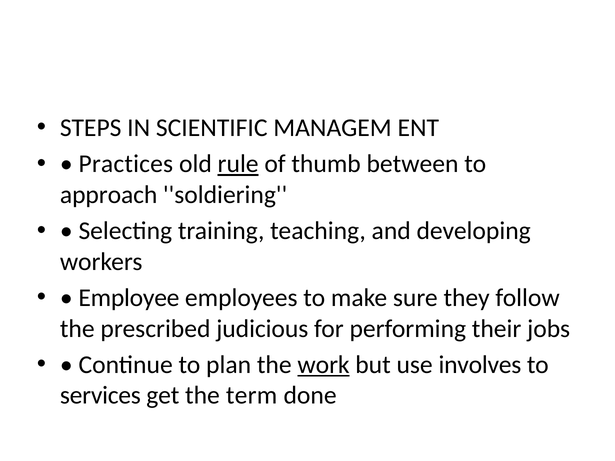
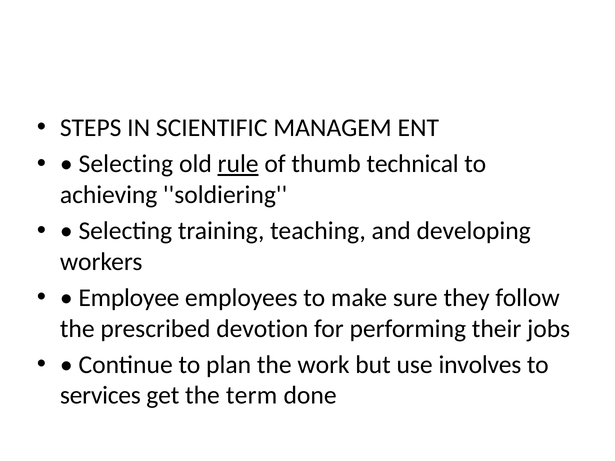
Practices at (126, 164): Practices -> Selecting
between: between -> technical
approach: approach -> achieving
judicious: judicious -> devotion
work underline: present -> none
